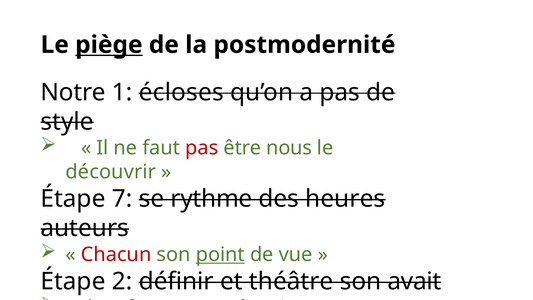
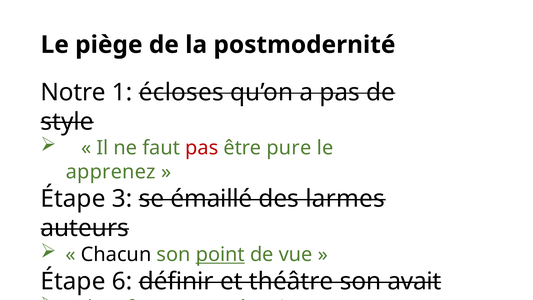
piège underline: present -> none
être nous: nous -> pure
découvrir: découvrir -> apprenez
7: 7 -> 3
rythme: rythme -> émaillé
heures: heures -> larmes
Chacun colour: red -> black
2: 2 -> 6
